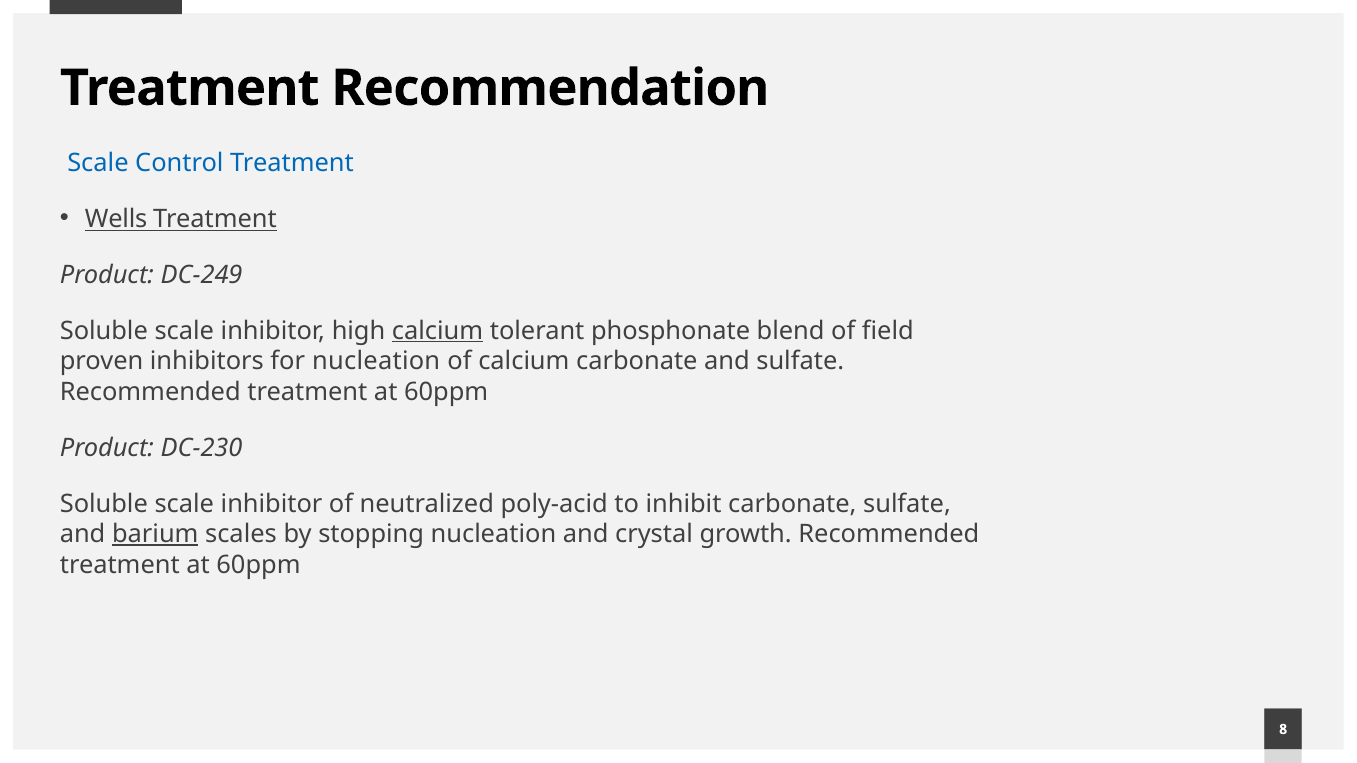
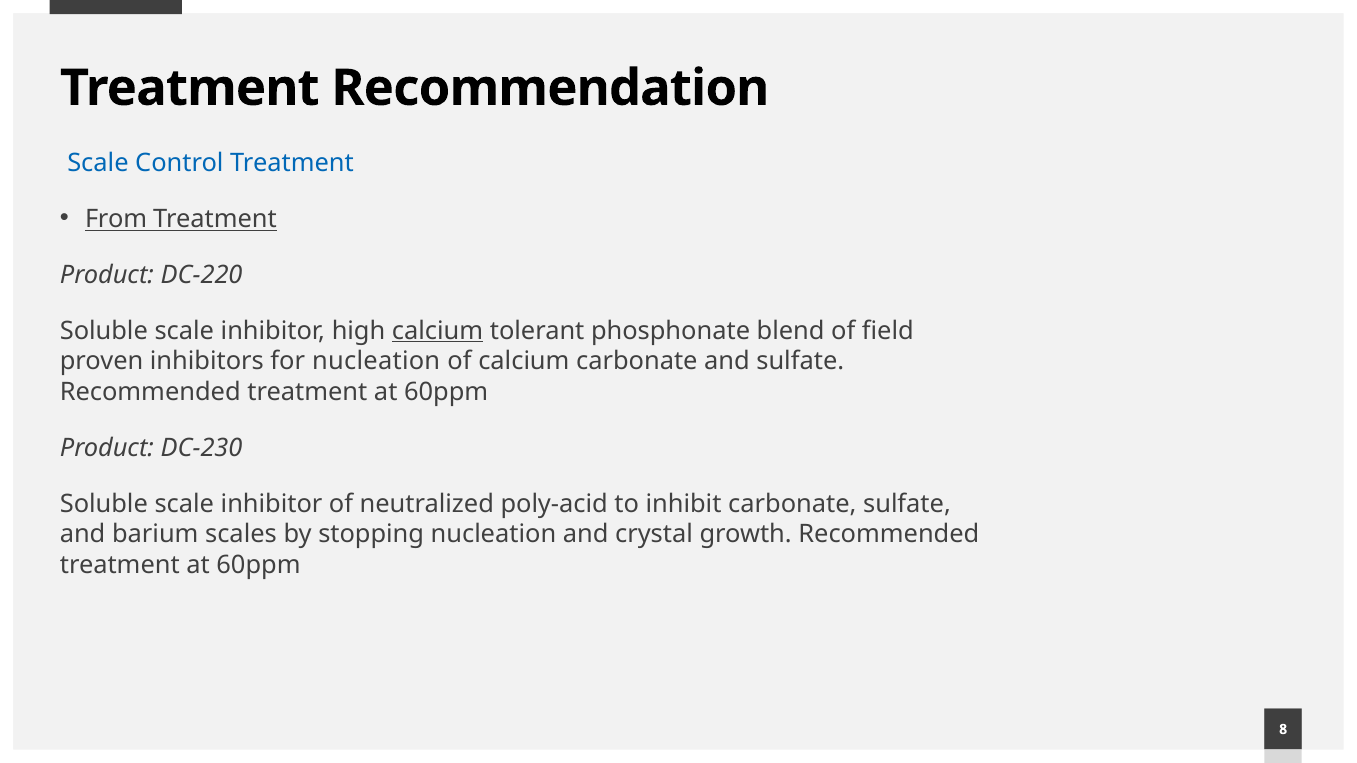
Wells: Wells -> From
DC-249: DC-249 -> DC-220
barium underline: present -> none
